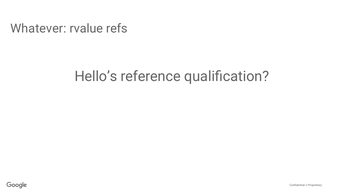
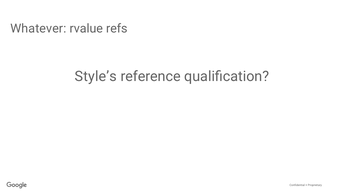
Hello’s: Hello’s -> Style’s
